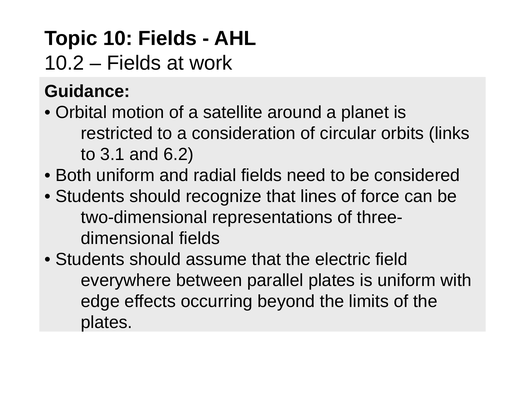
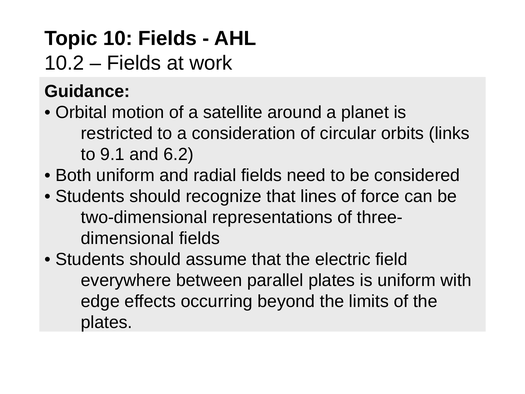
3.1: 3.1 -> 9.1
